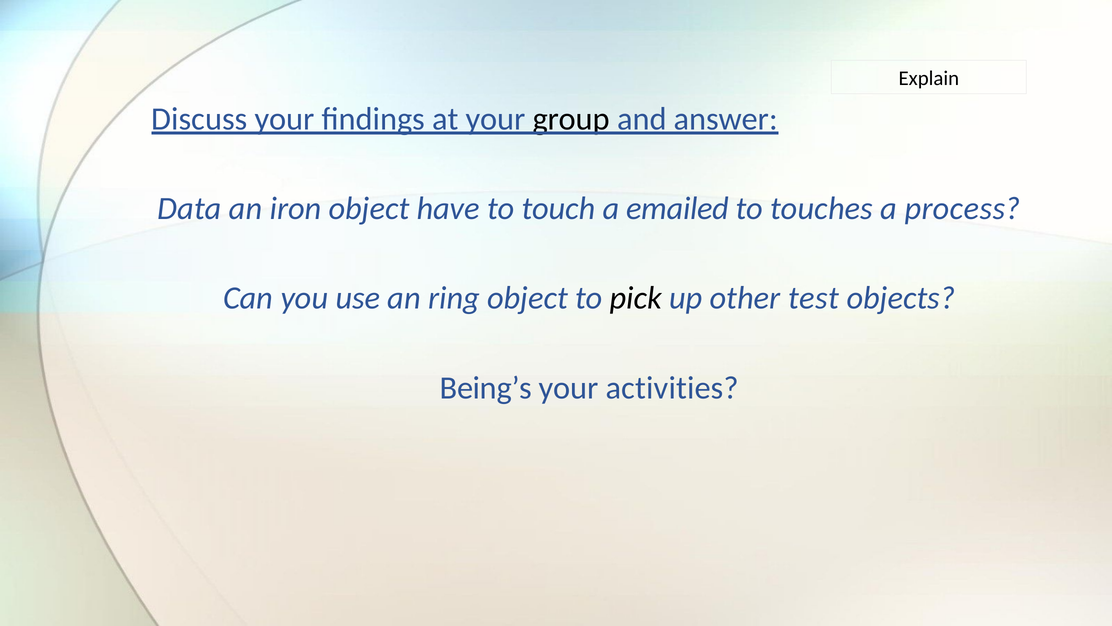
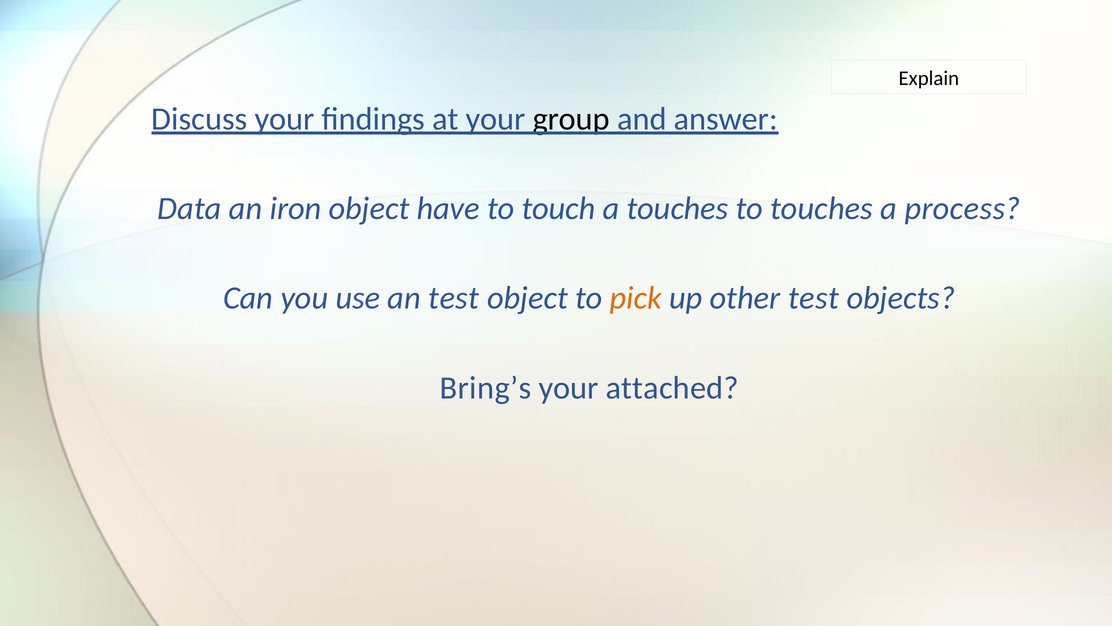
a emailed: emailed -> touches
an ring: ring -> test
pick colour: black -> orange
Being’s: Being’s -> Bring’s
activities: activities -> attached
